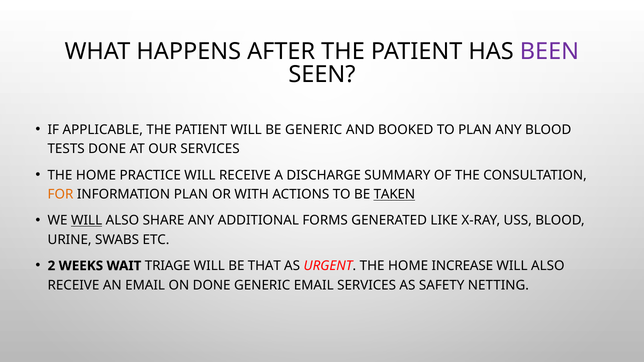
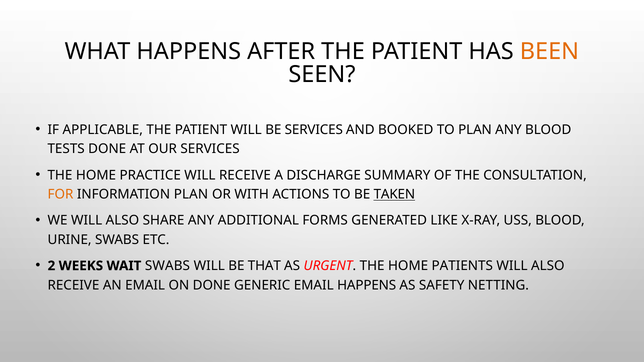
BEEN colour: purple -> orange
BE GENERIC: GENERIC -> SERVICES
WILL at (87, 221) underline: present -> none
WAIT TRIAGE: TRIAGE -> SWABS
INCREASE: INCREASE -> PATIENTS
EMAIL SERVICES: SERVICES -> HAPPENS
